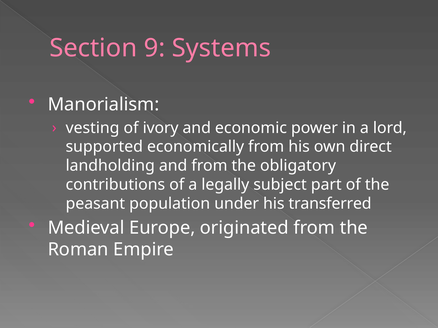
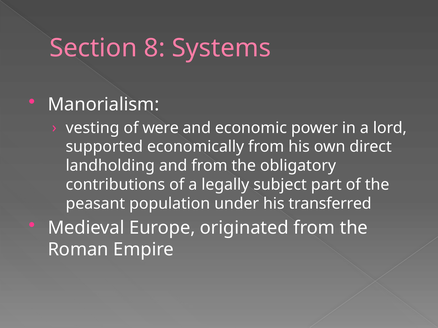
9: 9 -> 8
ivory: ivory -> were
